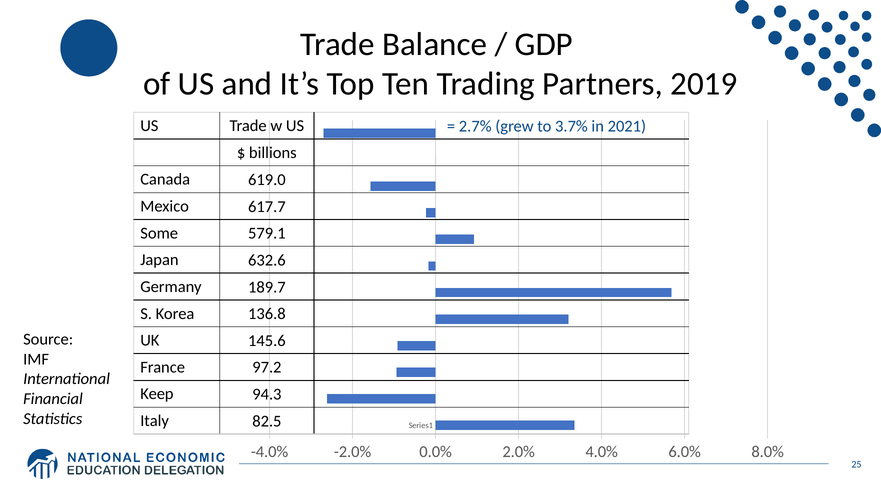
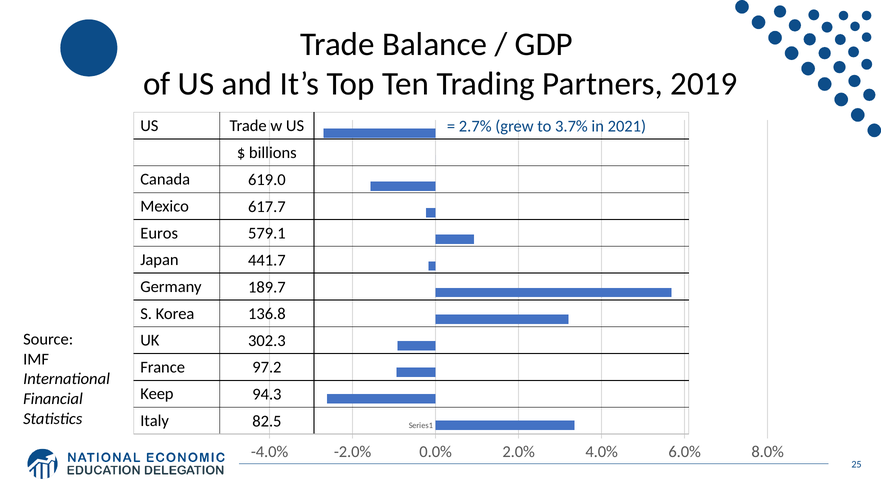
Some: Some -> Euros
632.6: 632.6 -> 441.7
145.6: 145.6 -> 302.3
